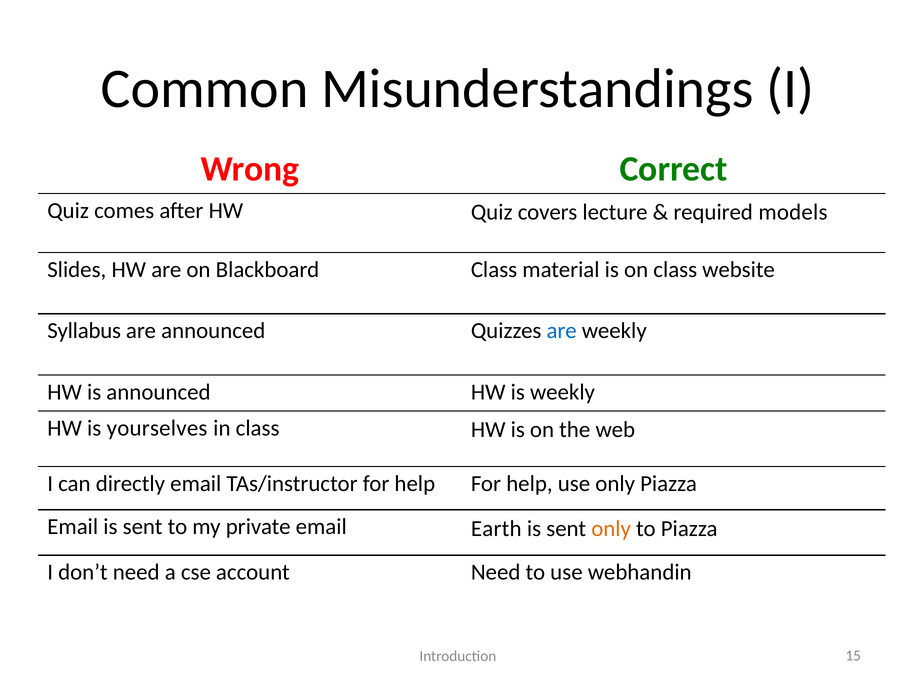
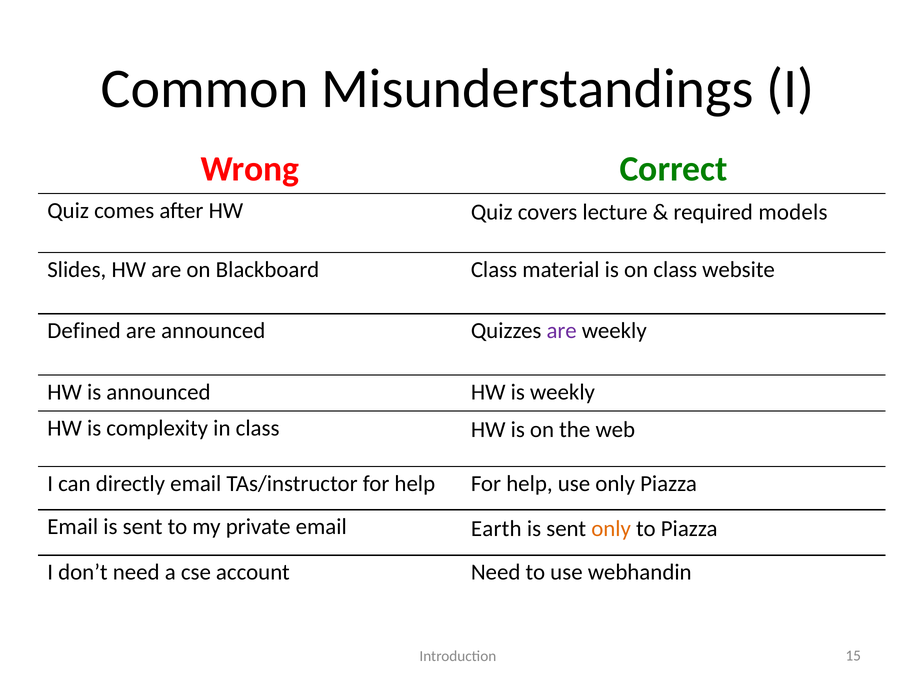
Syllabus: Syllabus -> Defined
are at (562, 331) colour: blue -> purple
yourselves: yourselves -> complexity
